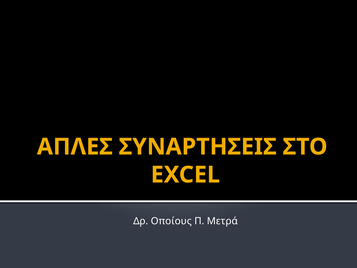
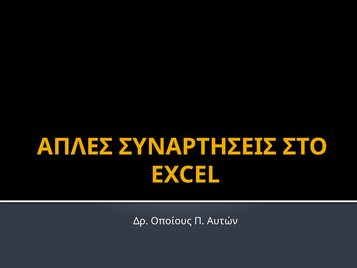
Μετρά: Μετρά -> Αυτών
